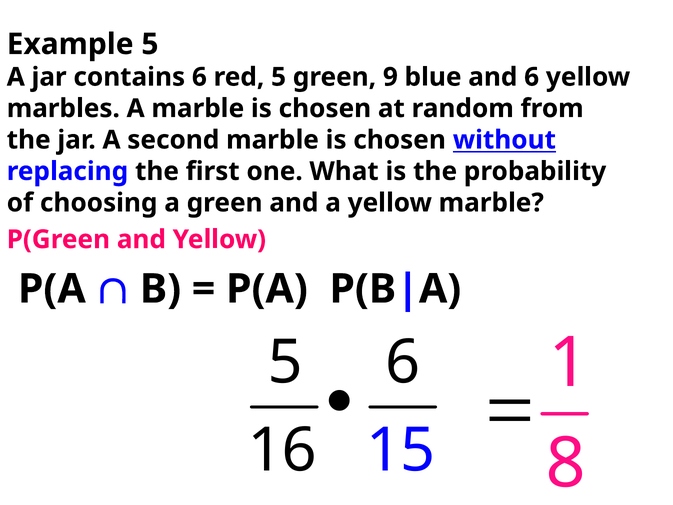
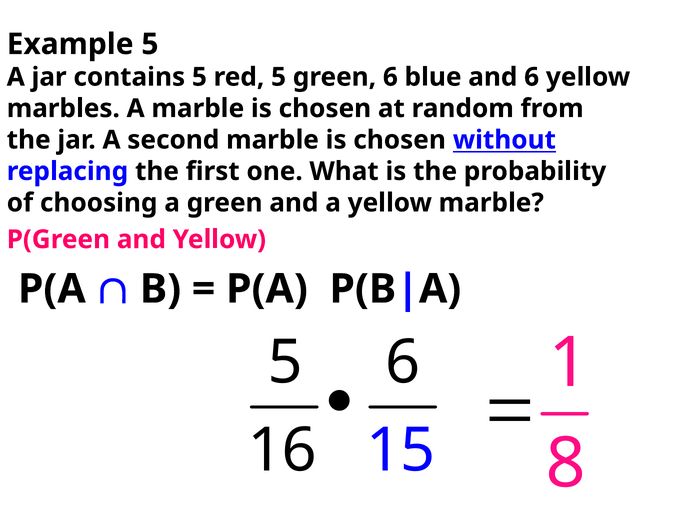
contains 6: 6 -> 5
green 9: 9 -> 6
